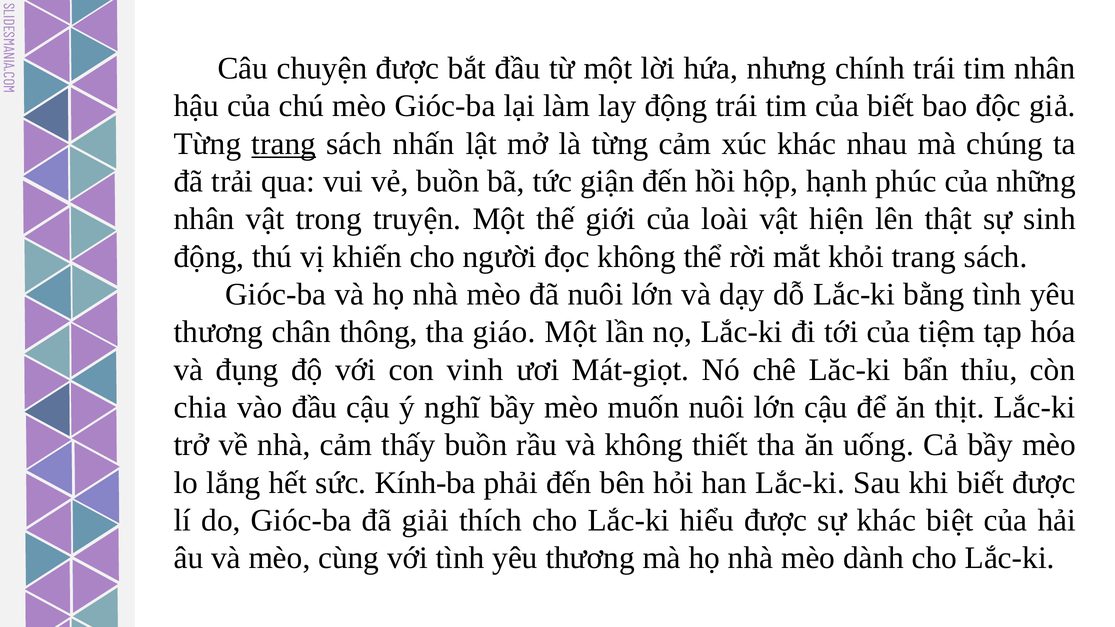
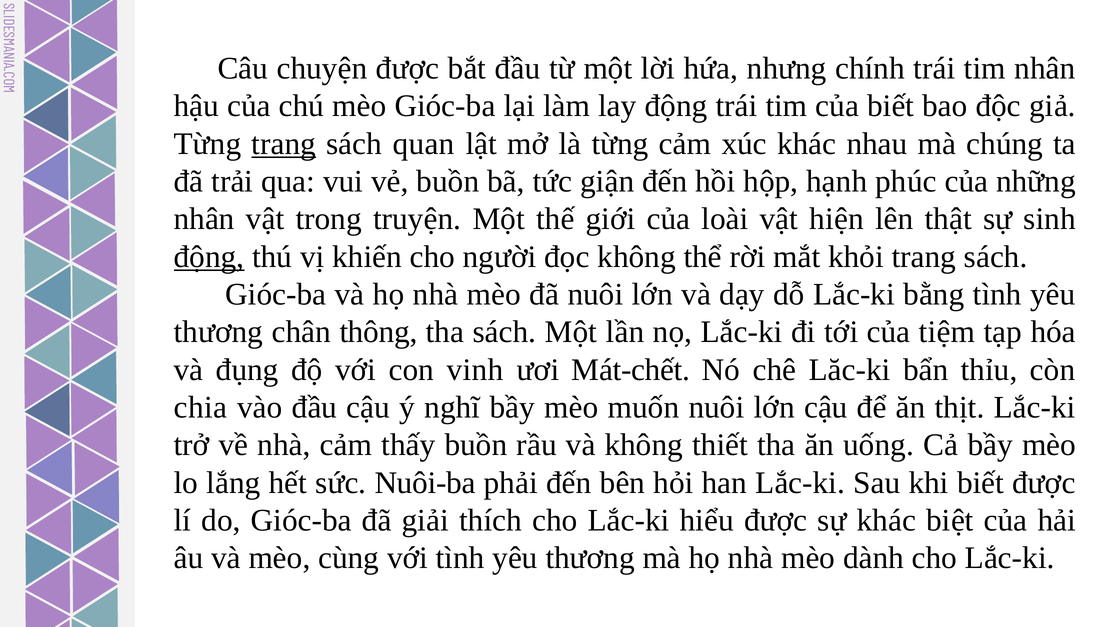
nhấn: nhấn -> quan
động at (209, 257) underline: none -> present
tha giáo: giáo -> sách
Mát-giọt: Mát-giọt -> Mát-chết
Kính-ba: Kính-ba -> Nuôi-ba
